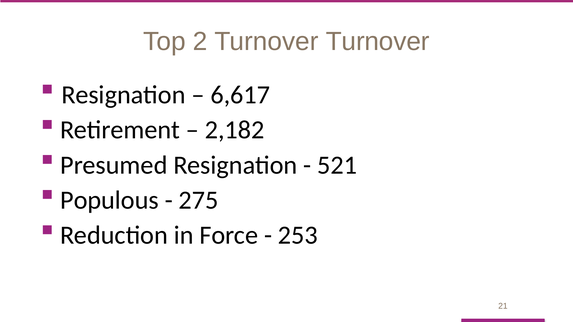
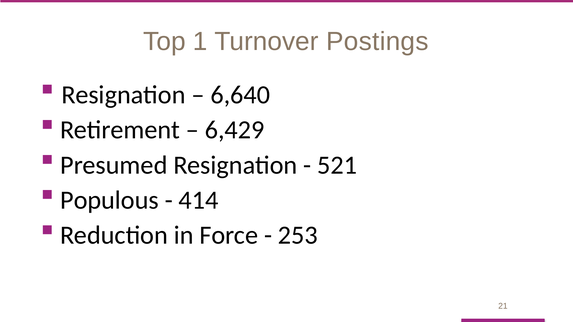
2: 2 -> 1
Turnover Turnover: Turnover -> Postings
6,617: 6,617 -> 6,640
2,182: 2,182 -> 6,429
275: 275 -> 414
